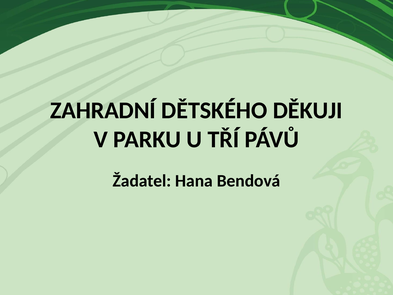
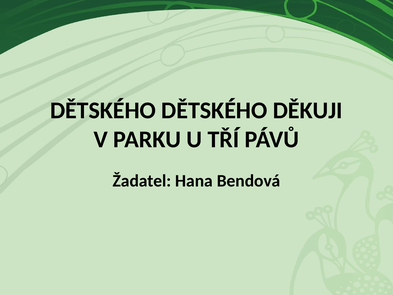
ZAHRADNÍ at (103, 110): ZAHRADNÍ -> DĚTSKÉHO
